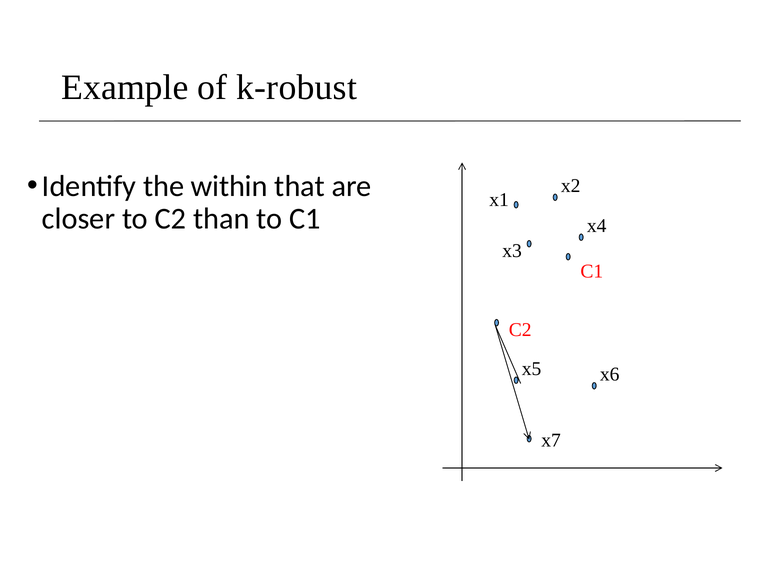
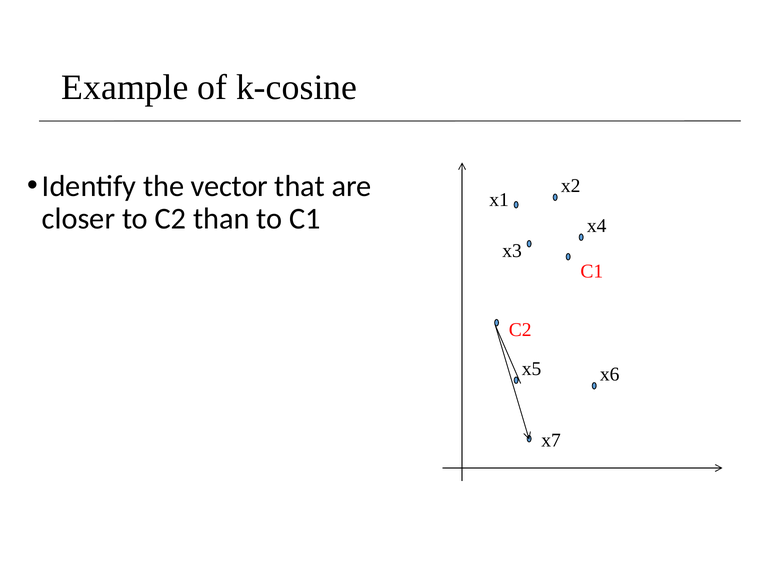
k-robust: k-robust -> k-cosine
within: within -> vector
